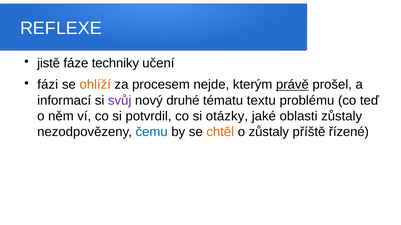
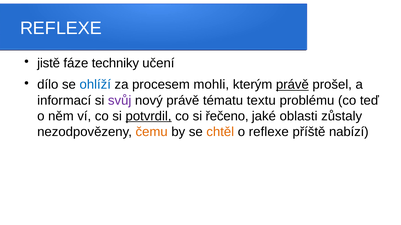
fázi: fázi -> dílo
ohlíží colour: orange -> blue
nejde: nejde -> mohli
nový druhé: druhé -> právě
potvrdil underline: none -> present
otázky: otázky -> řečeno
čemu colour: blue -> orange
o zůstaly: zůstaly -> reflexe
řízené: řízené -> nabízí
